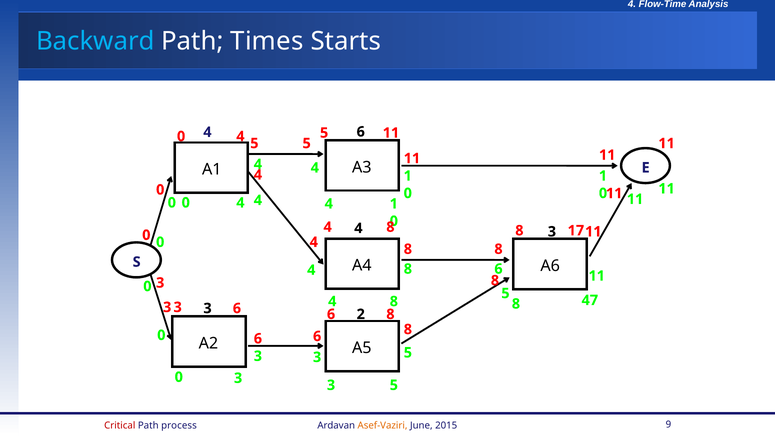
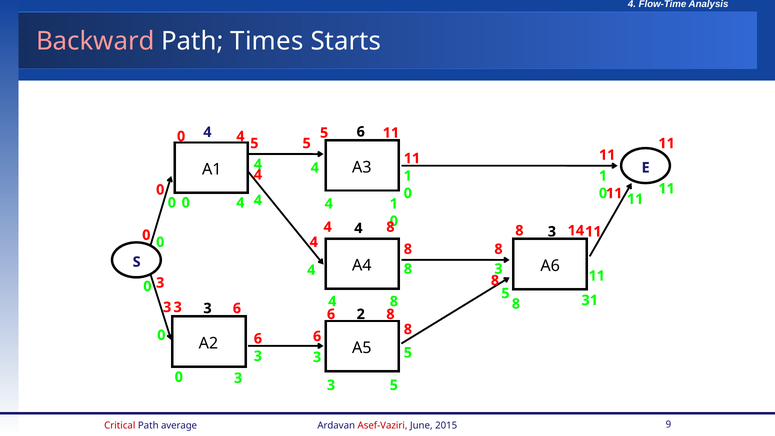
Backward colour: light blue -> pink
17: 17 -> 14
8 6: 6 -> 3
47: 47 -> 31
process: process -> average
Asef-Vaziri colour: orange -> red
